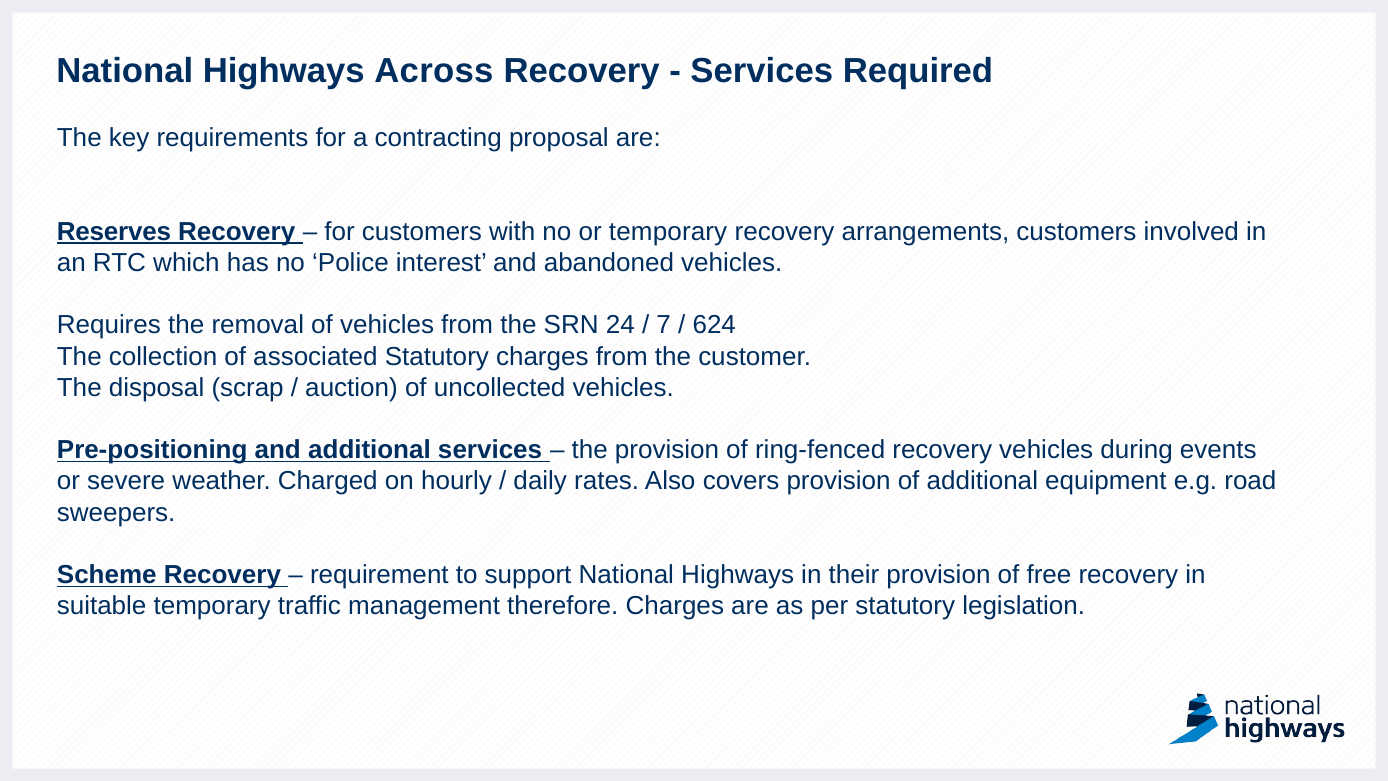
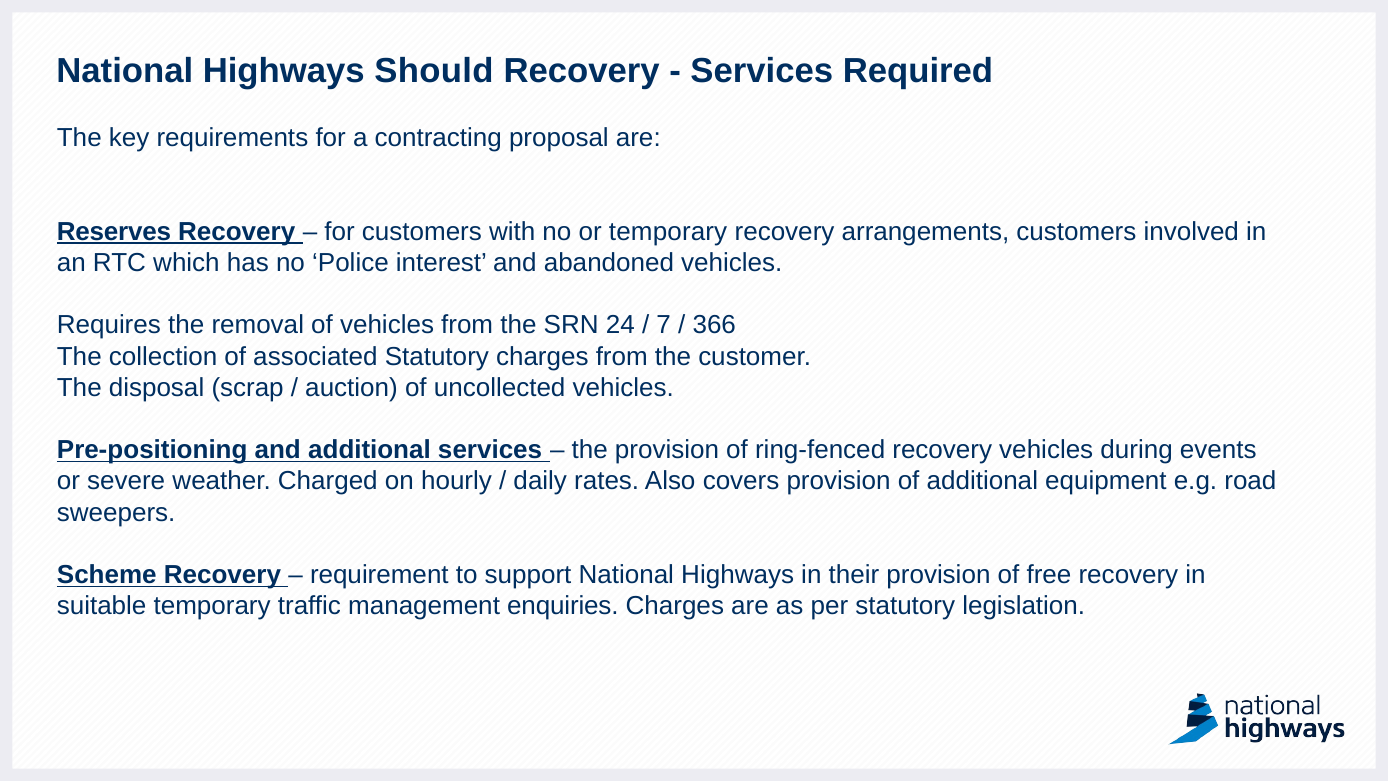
Across: Across -> Should
624: 624 -> 366
therefore: therefore -> enquiries
